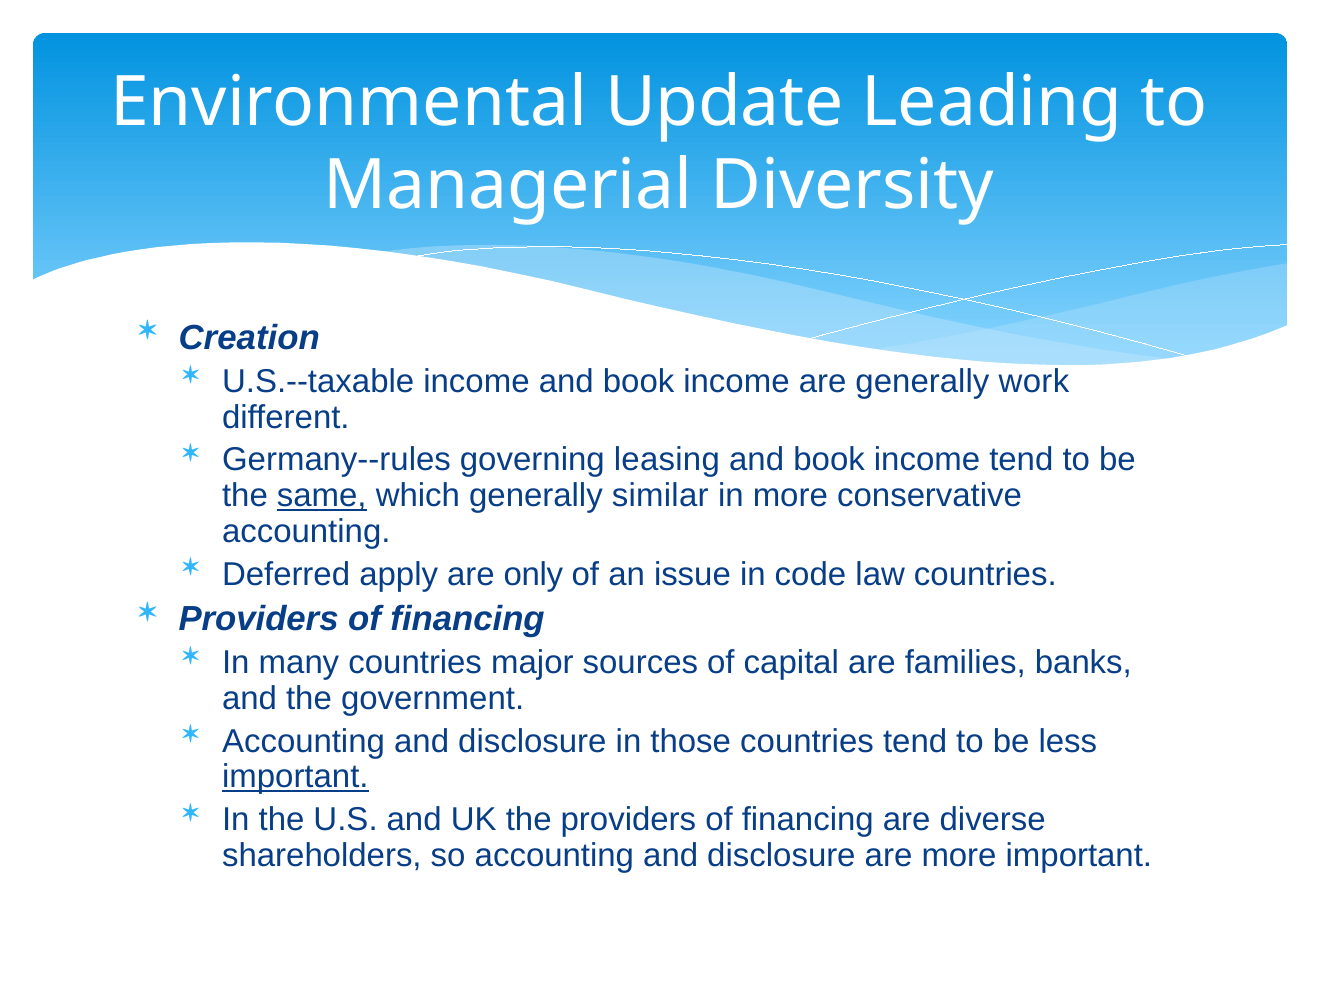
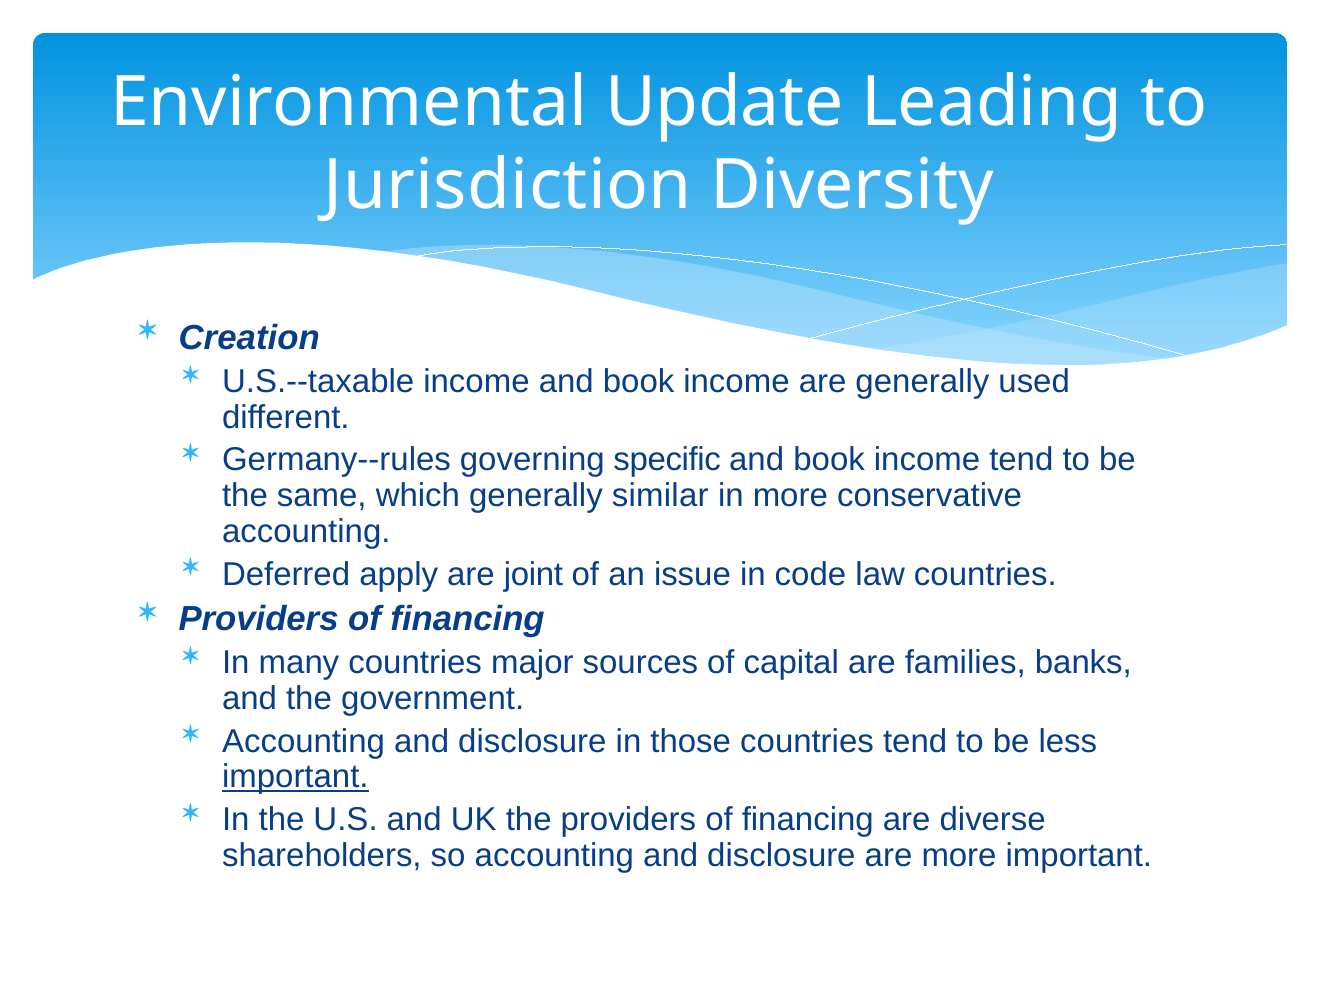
Managerial: Managerial -> Jurisdiction
work: work -> used
leasing: leasing -> specific
same underline: present -> none
only: only -> joint
